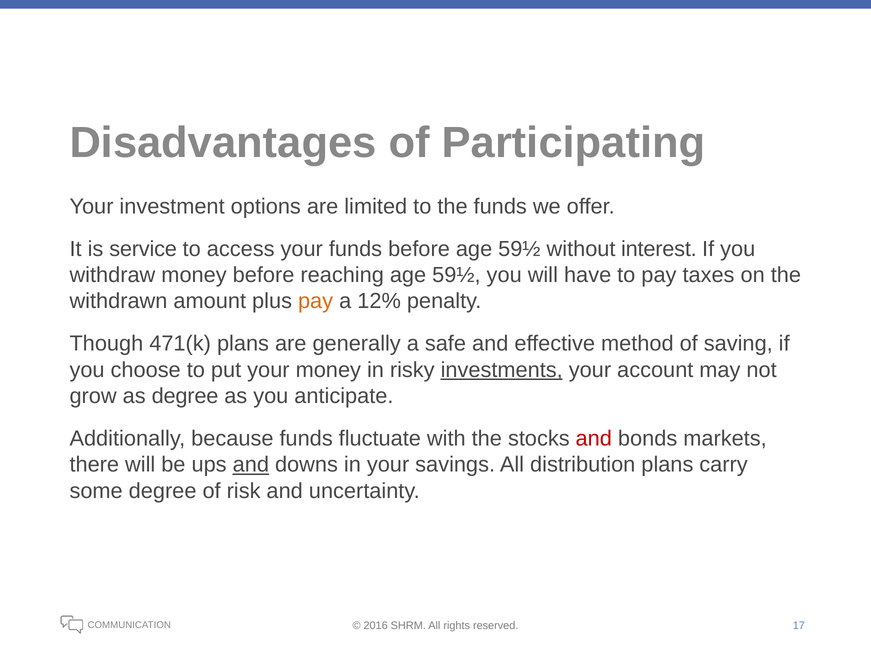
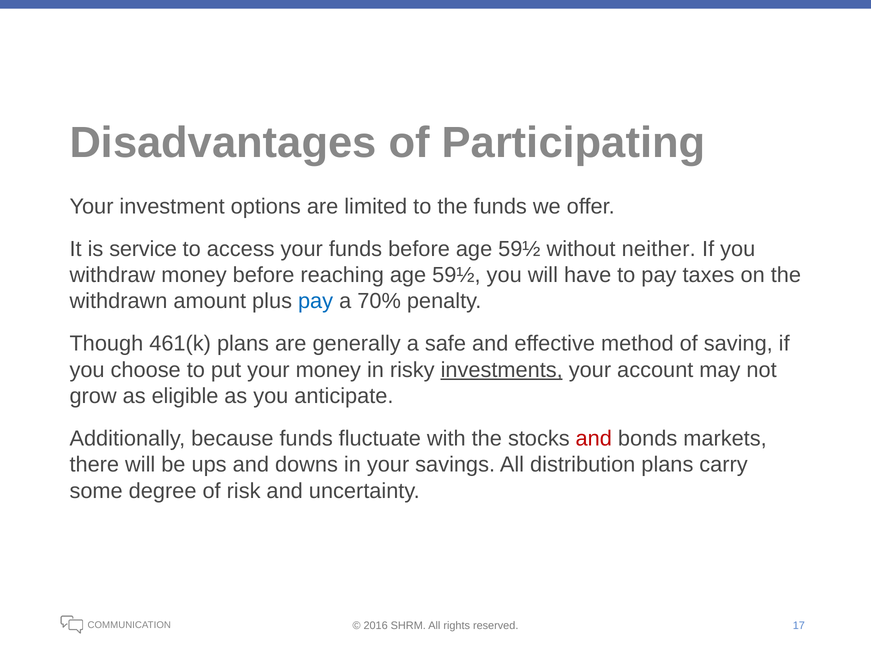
interest: interest -> neither
pay at (316, 301) colour: orange -> blue
12%: 12% -> 70%
471(k: 471(k -> 461(k
as degree: degree -> eligible
and at (251, 464) underline: present -> none
